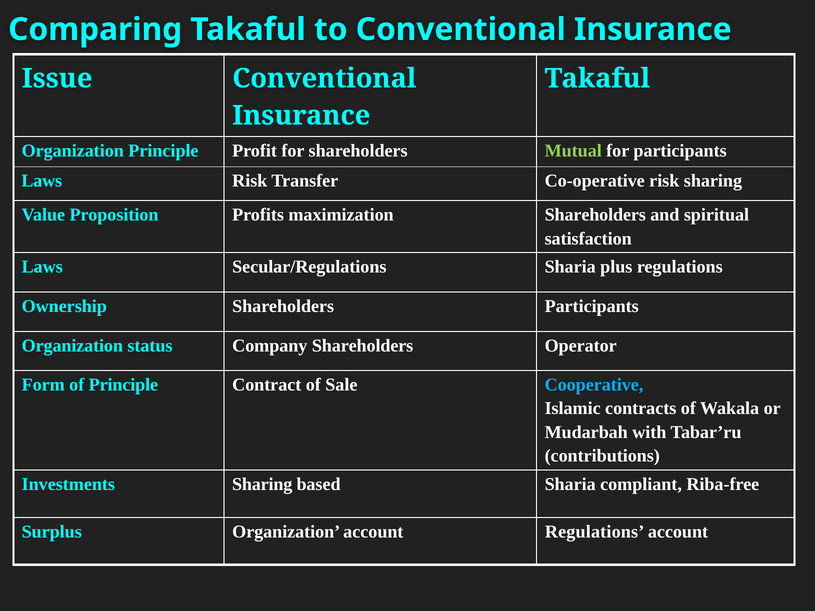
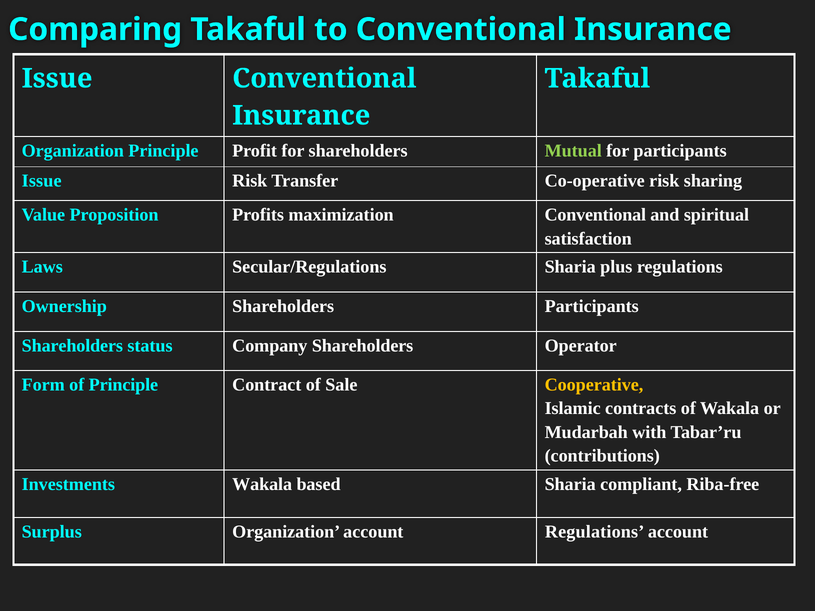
Laws at (42, 181): Laws -> Issue
maximization Shareholders: Shareholders -> Conventional
Organization at (72, 346): Organization -> Shareholders
Cooperative colour: light blue -> yellow
Investments Sharing: Sharing -> Wakala
